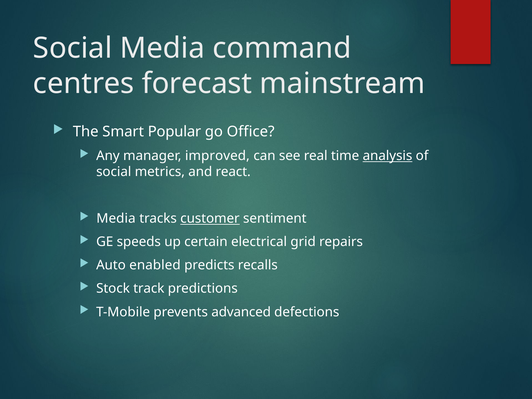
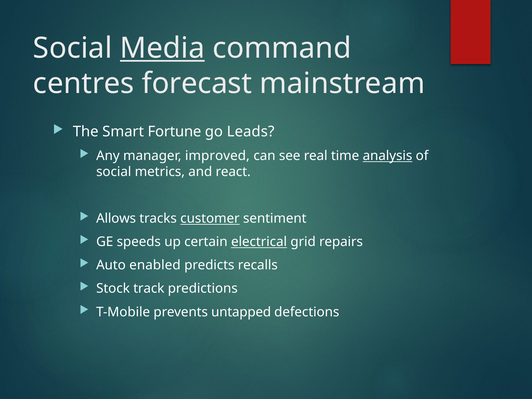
Media at (162, 48) underline: none -> present
Popular: Popular -> Fortune
Office: Office -> Leads
Media at (116, 219): Media -> Allows
electrical underline: none -> present
advanced: advanced -> untapped
